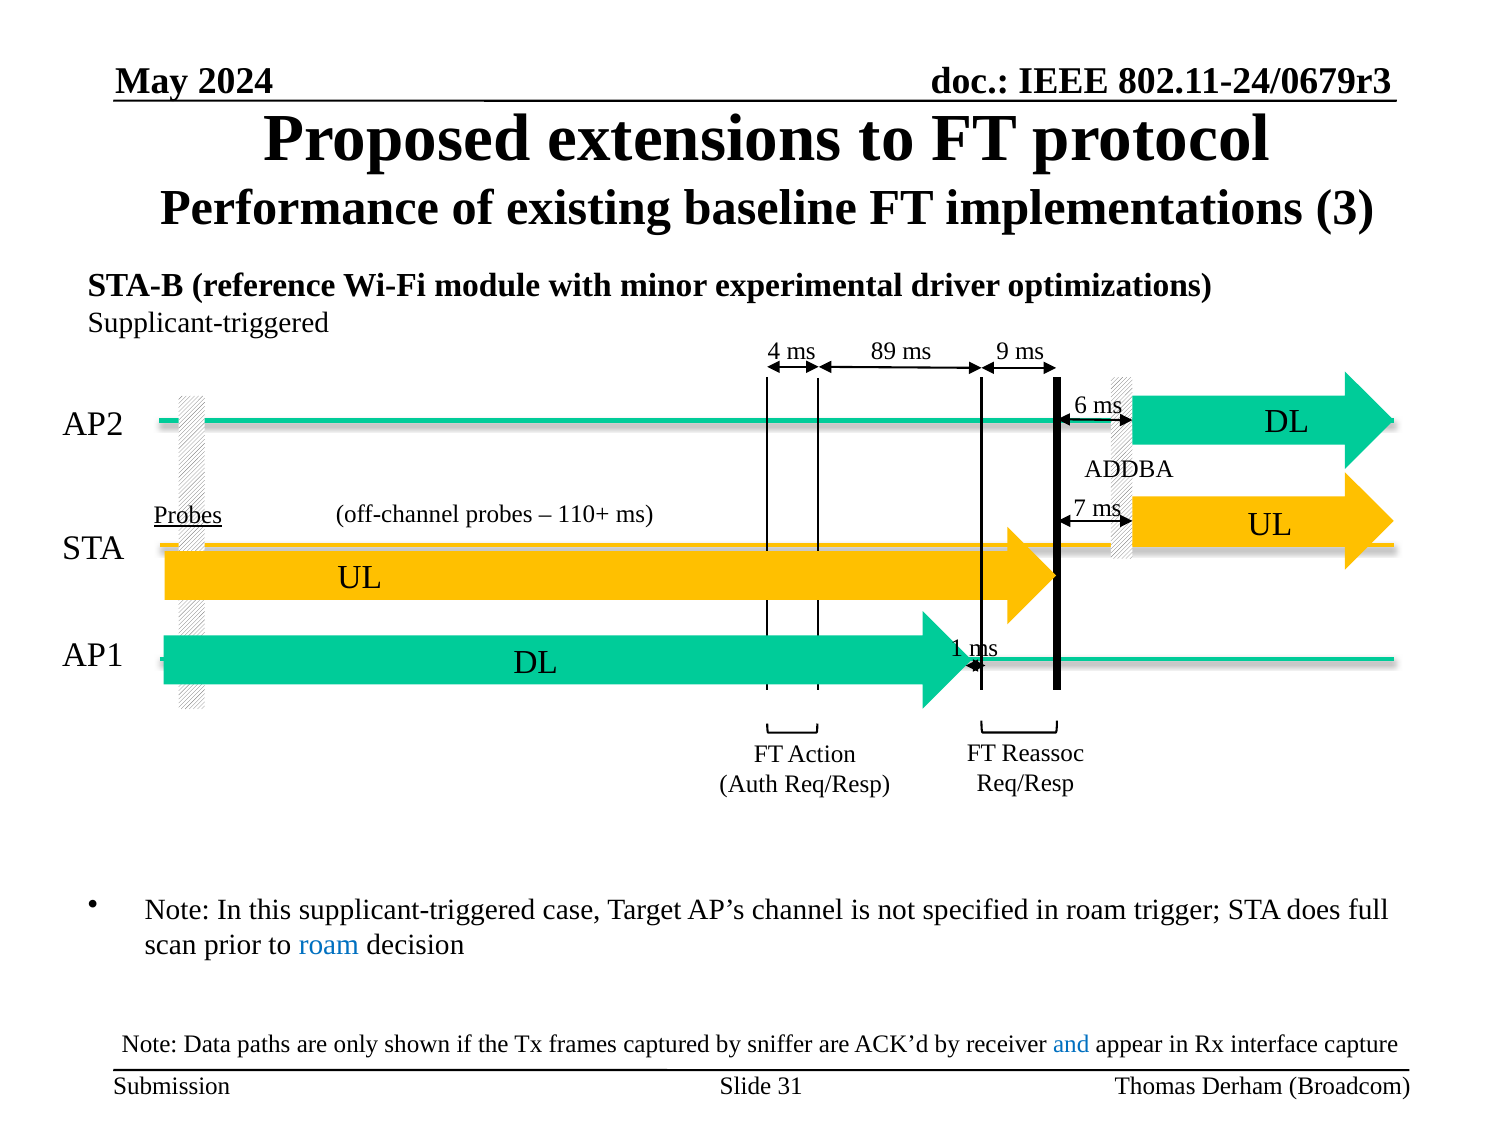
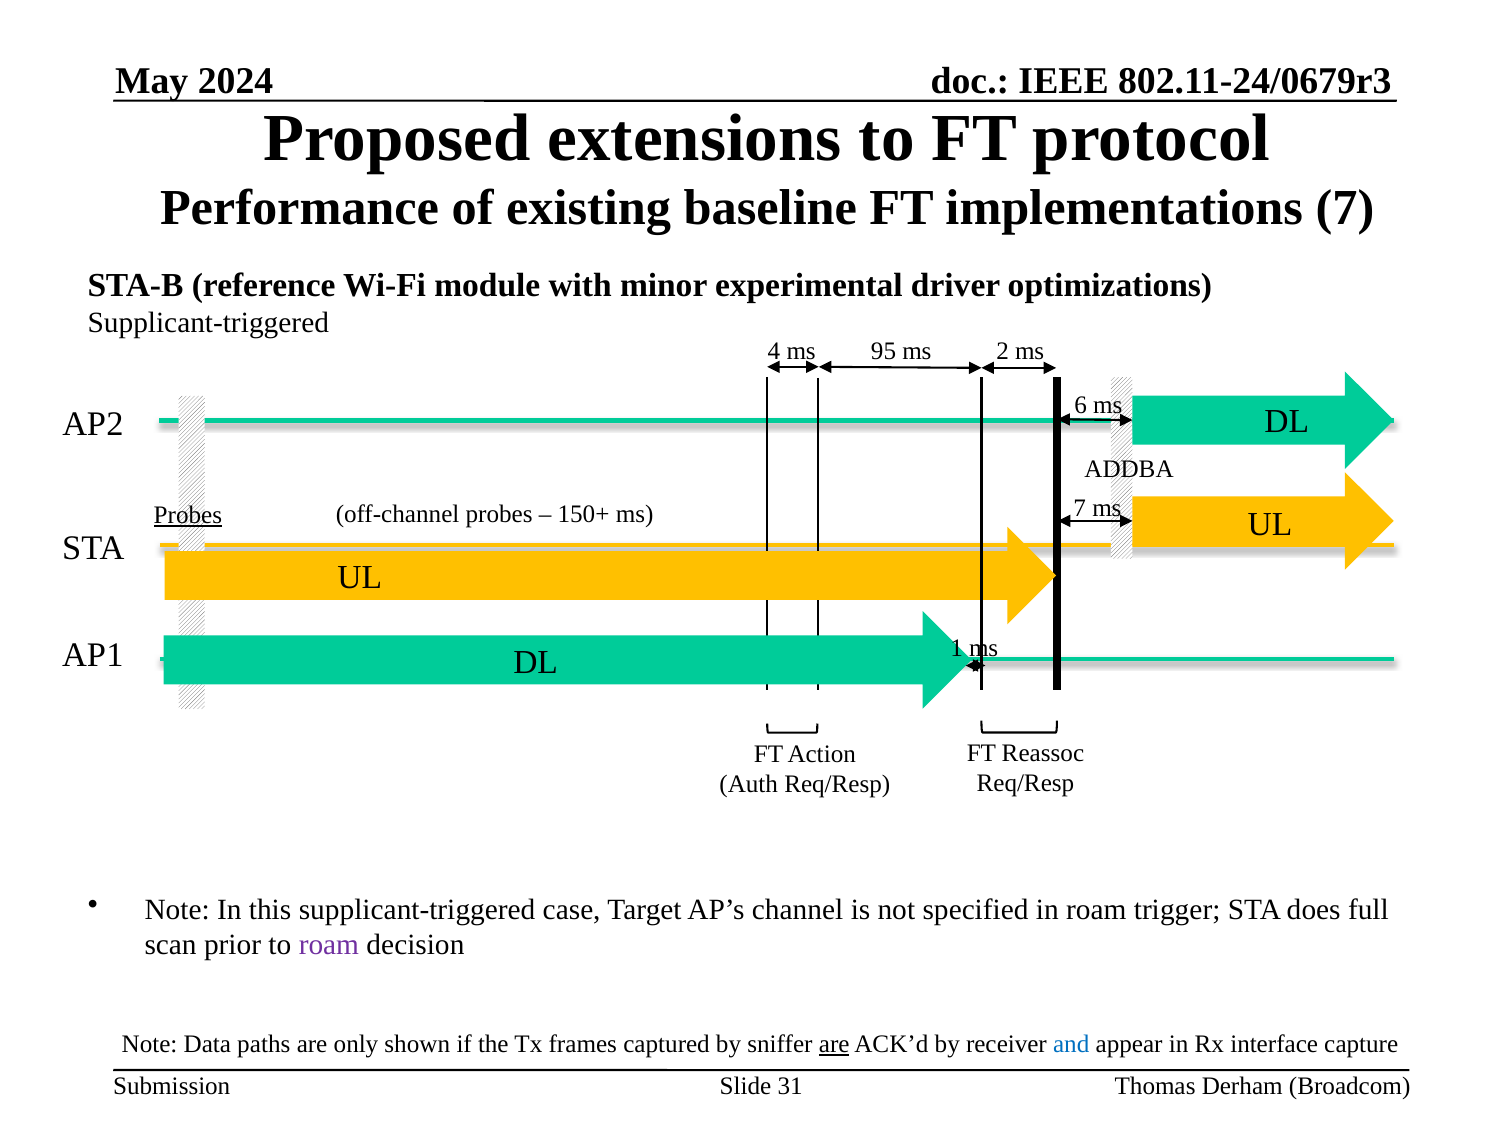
implementations 3: 3 -> 7
89: 89 -> 95
9: 9 -> 2
110+: 110+ -> 150+
roam at (329, 945) colour: blue -> purple
are at (834, 1044) underline: none -> present
